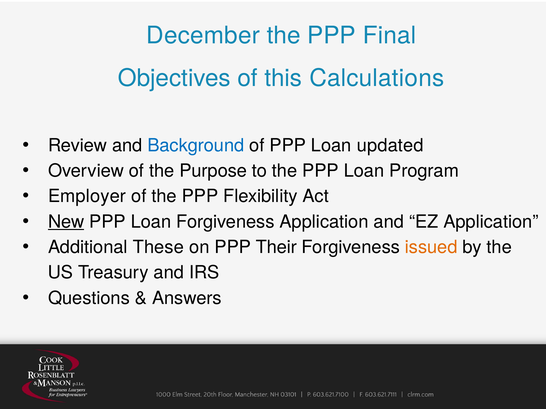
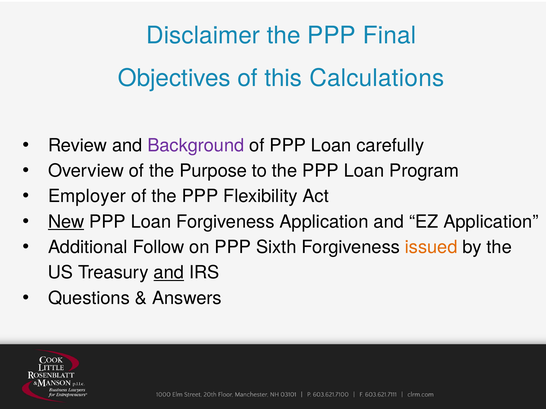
December: December -> Disclaimer
Background colour: blue -> purple
updated: updated -> carefully
These: These -> Follow
Their: Their -> Sixth
and at (169, 273) underline: none -> present
